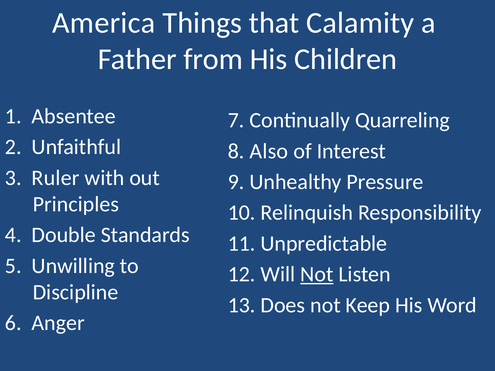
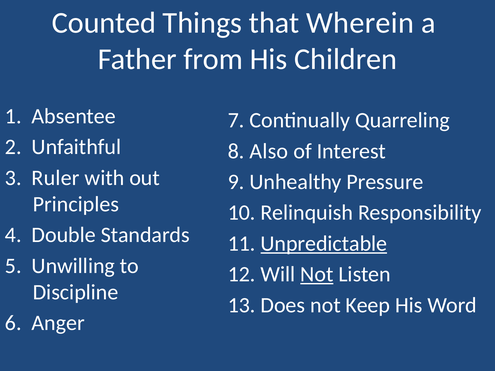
America: America -> Counted
Calamity: Calamity -> Wherein
Unpredictable underline: none -> present
